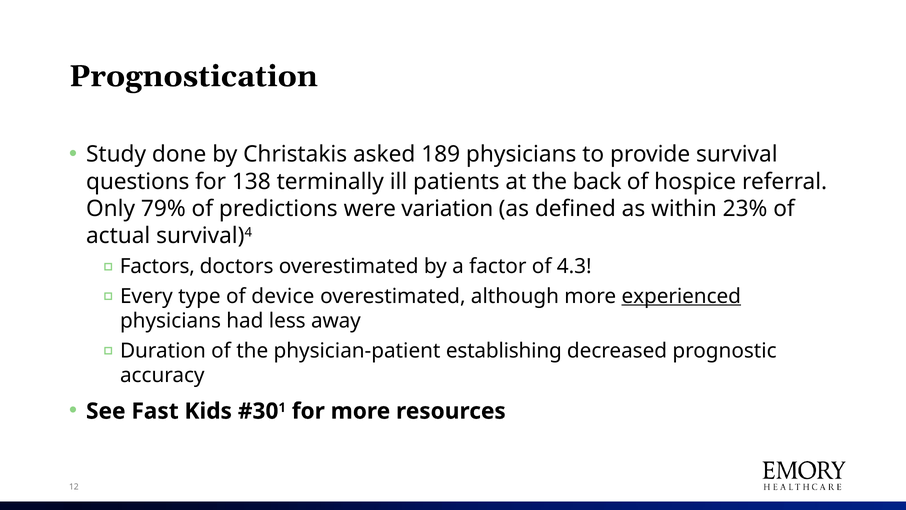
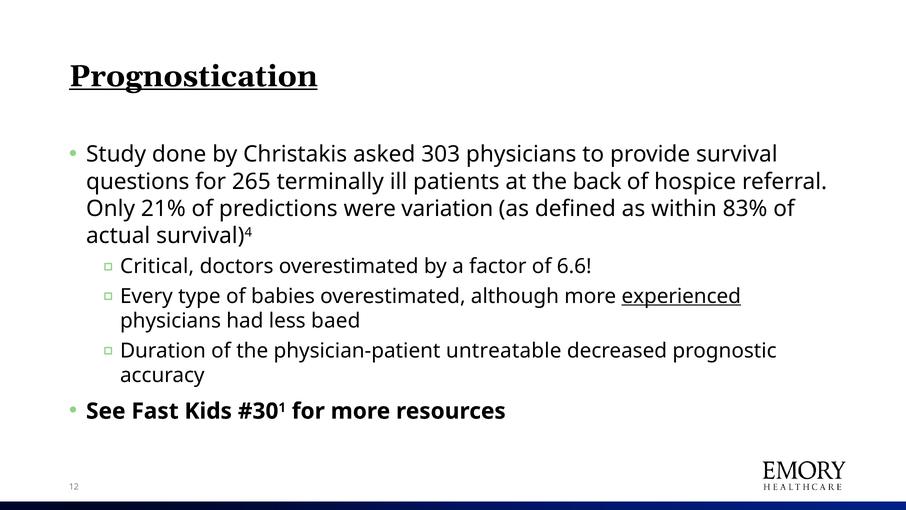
Prognostication underline: none -> present
189: 189 -> 303
138: 138 -> 265
79%: 79% -> 21%
23%: 23% -> 83%
Factors: Factors -> Critical
4.3: 4.3 -> 6.6
device: device -> babies
away: away -> baed
establishing: establishing -> untreatable
